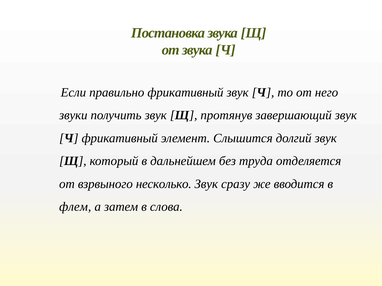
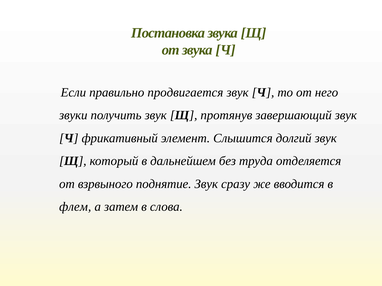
правильно фрикативный: фрикативный -> продвигается
несколько: несколько -> поднятие
